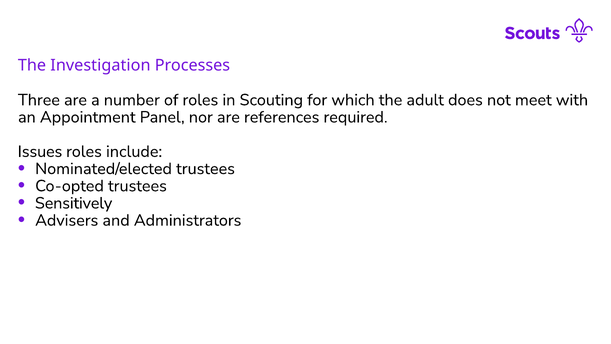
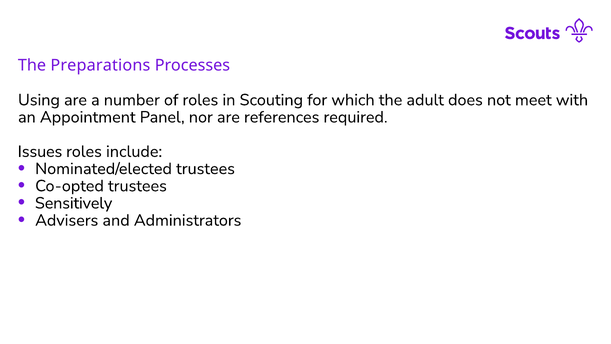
Investigation: Investigation -> Preparations
Three: Three -> Using
